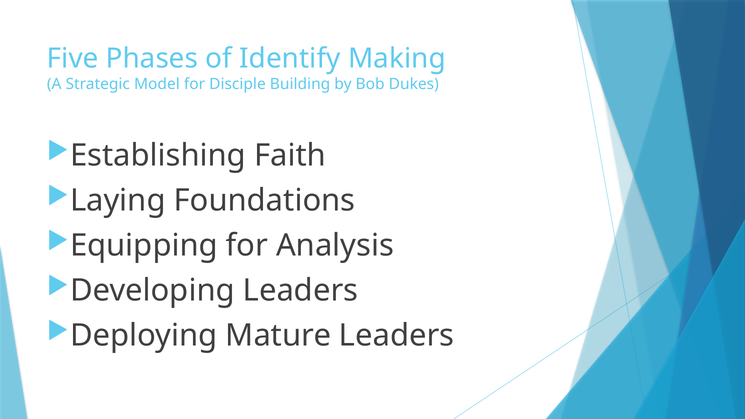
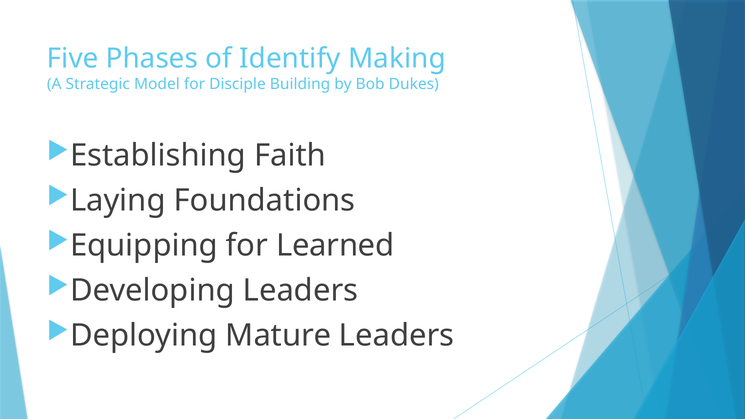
Analysis: Analysis -> Learned
